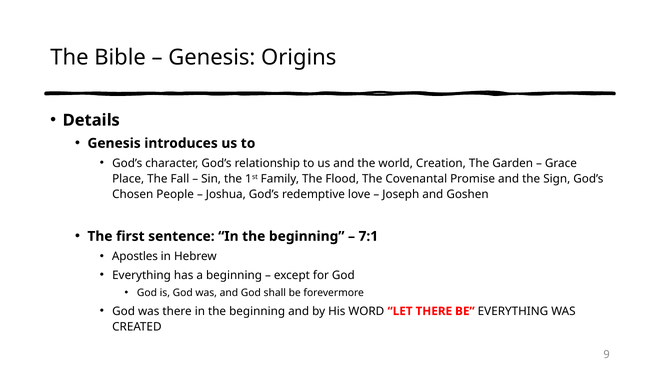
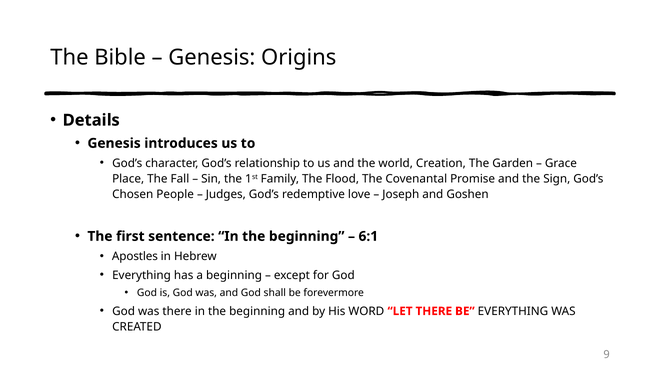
Joshua: Joshua -> Judges
7:1: 7:1 -> 6:1
